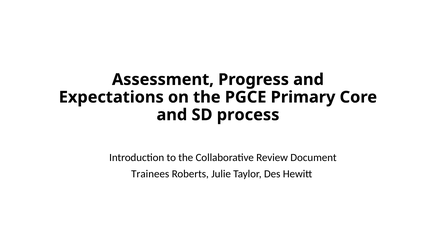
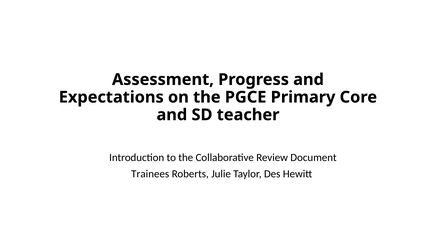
process: process -> teacher
